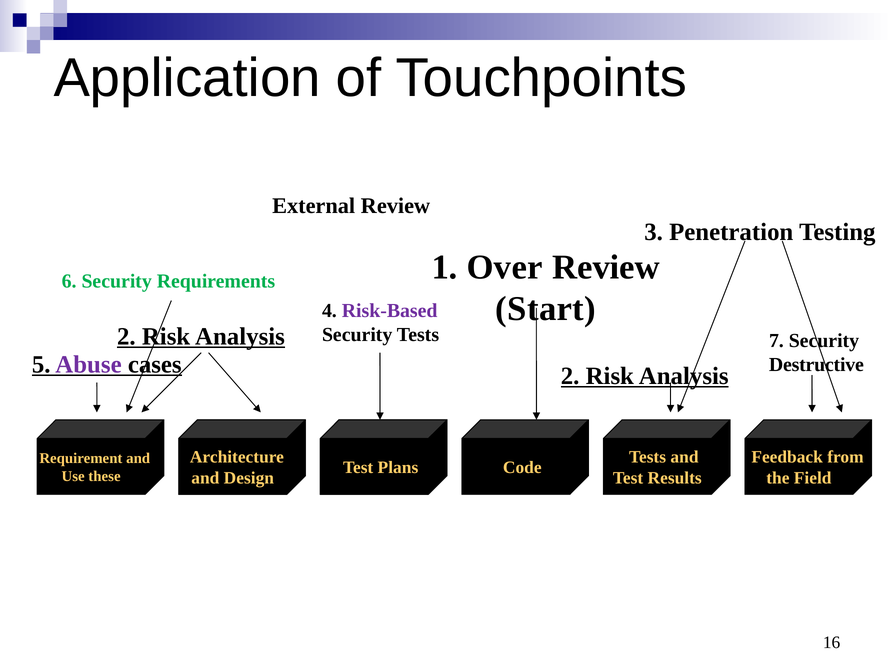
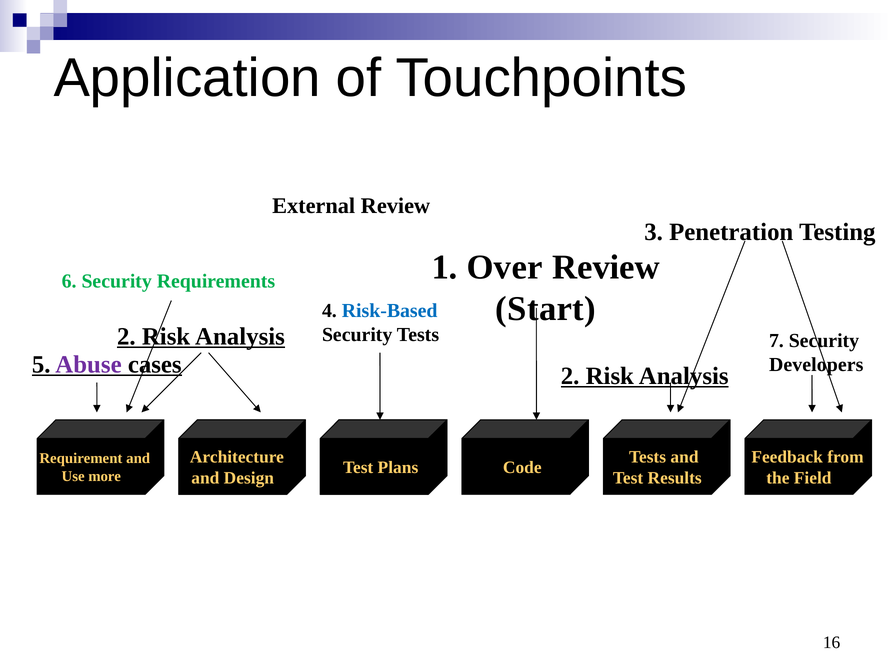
Risk-Based colour: purple -> blue
Destructive: Destructive -> Developers
these: these -> more
